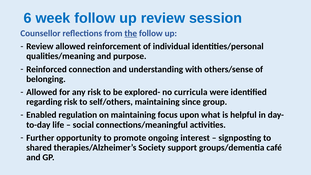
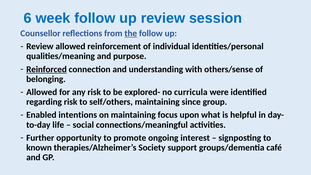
Reinforced underline: none -> present
regulation: regulation -> intentions
shared: shared -> known
